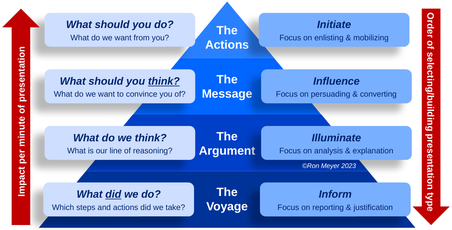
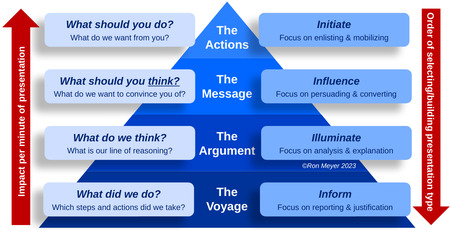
did at (113, 194) underline: present -> none
